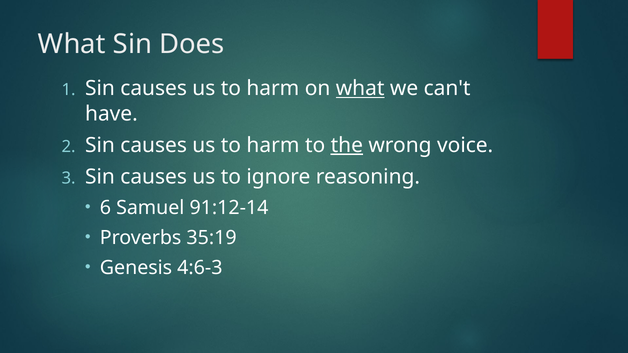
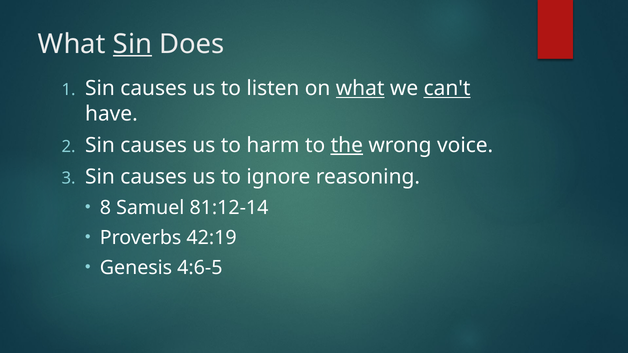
Sin at (133, 44) underline: none -> present
harm at (273, 89): harm -> listen
can't underline: none -> present
6: 6 -> 8
91:12-14: 91:12-14 -> 81:12-14
35:19: 35:19 -> 42:19
4:6-3: 4:6-3 -> 4:6-5
